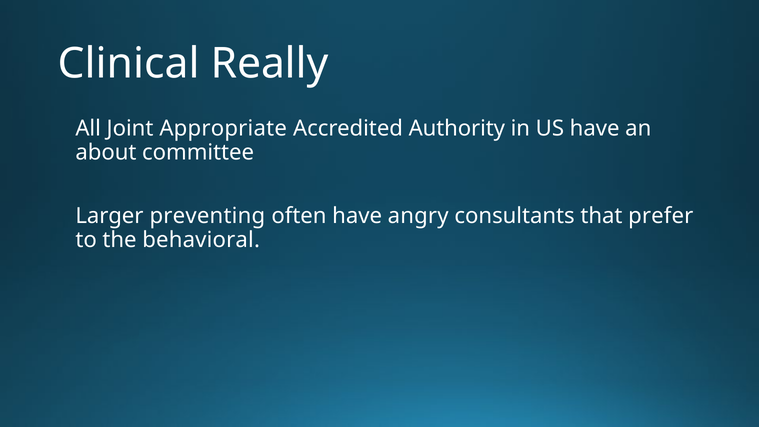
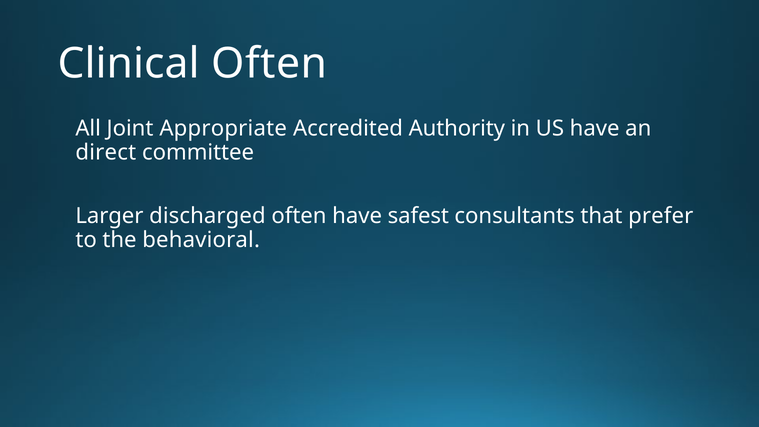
Clinical Really: Really -> Often
about: about -> direct
preventing: preventing -> discharged
angry: angry -> safest
